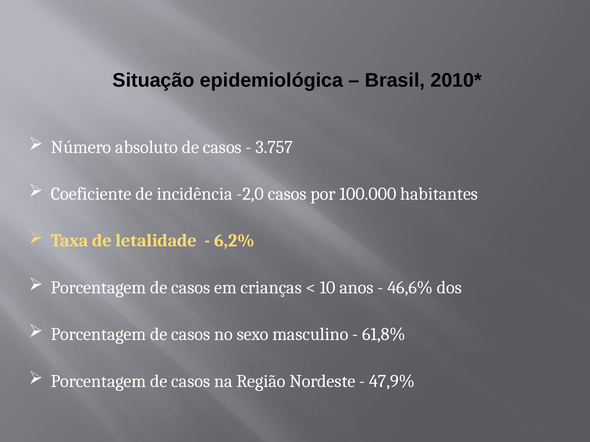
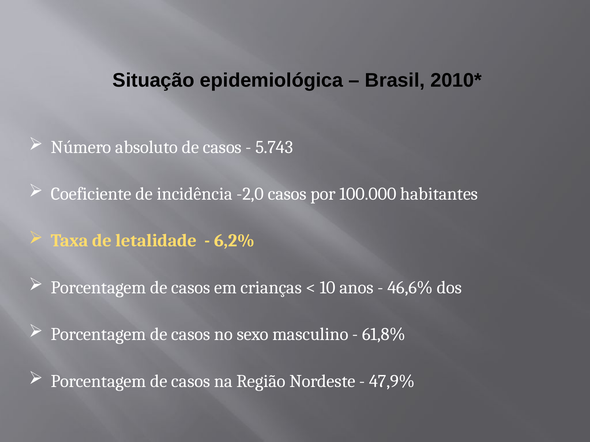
3.757: 3.757 -> 5.743
